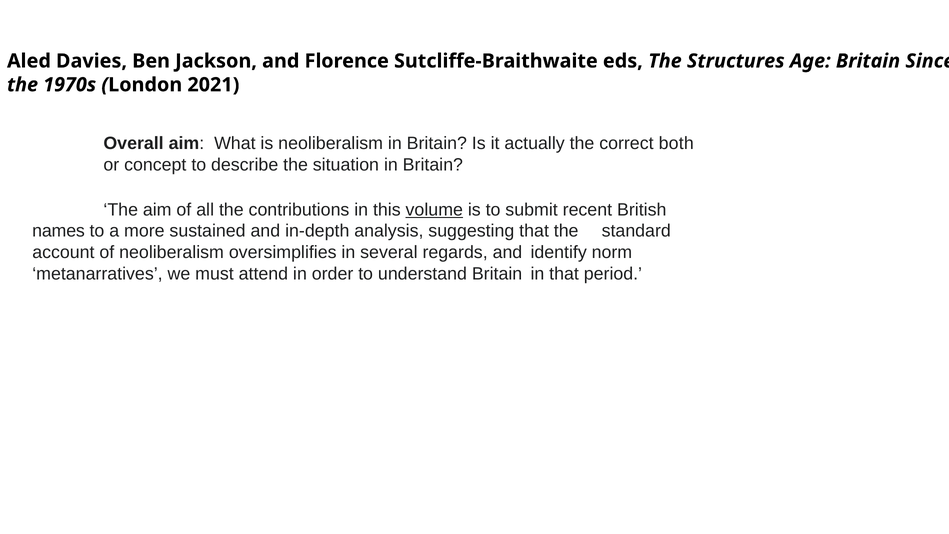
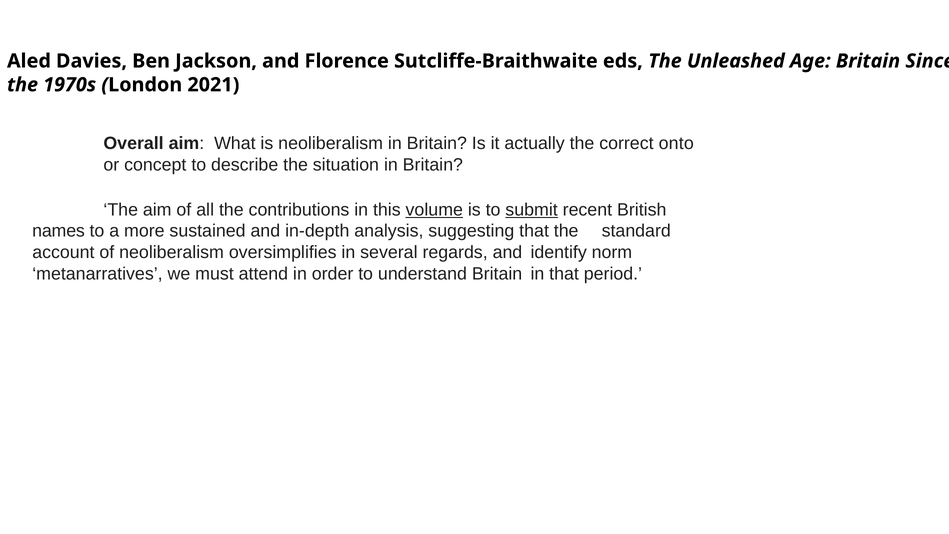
Structures: Structures -> Unleashed
both: both -> onto
submit underline: none -> present
